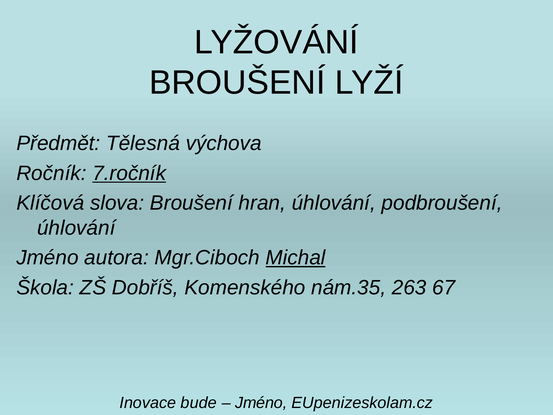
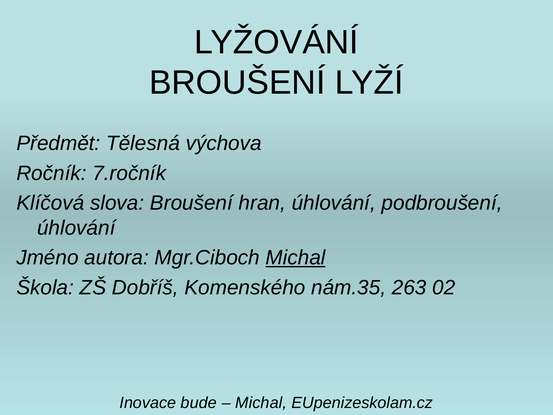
7.ročník underline: present -> none
67: 67 -> 02
Jméno at (261, 402): Jméno -> Michal
